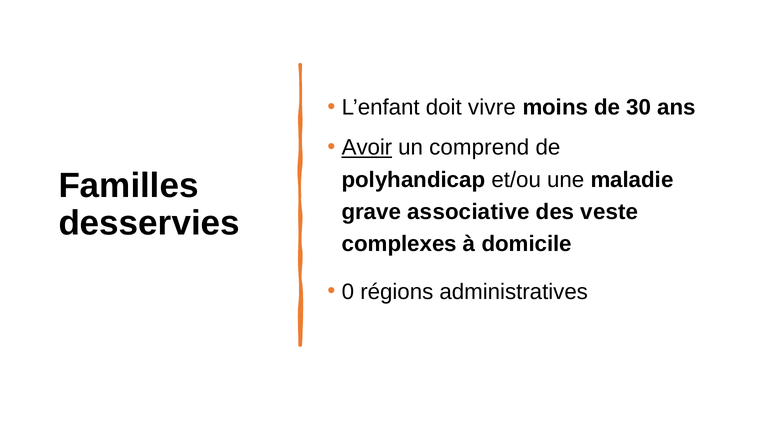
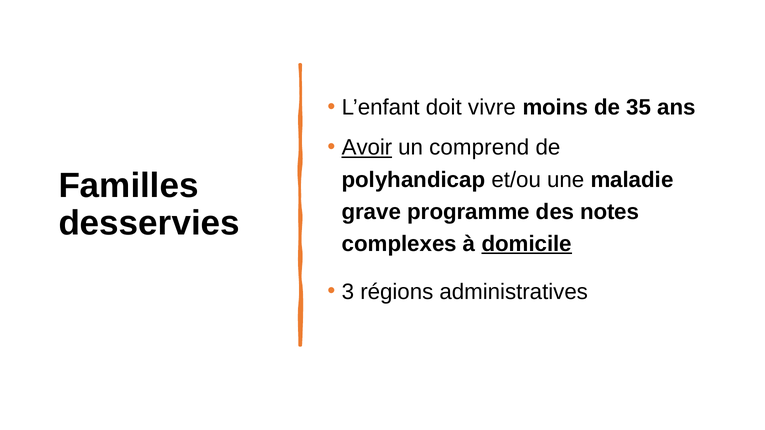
30: 30 -> 35
associative: associative -> programme
veste: veste -> notes
domicile underline: none -> present
0: 0 -> 3
